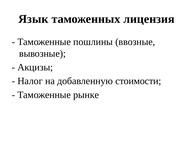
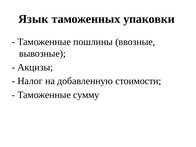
лицензия: лицензия -> упаковки
рынке: рынке -> сумму
